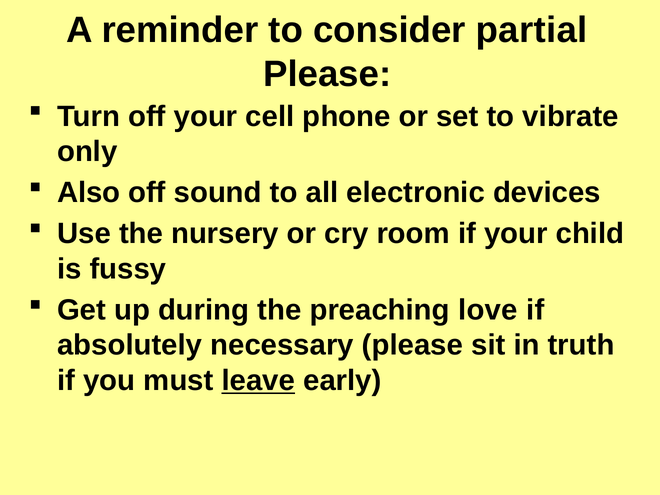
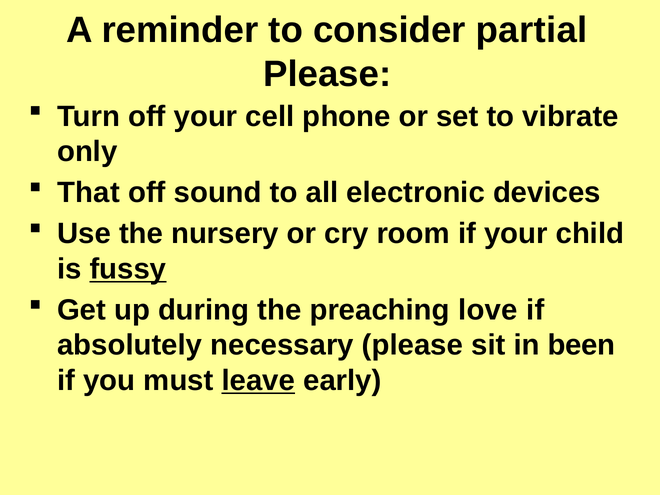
Also: Also -> That
fussy underline: none -> present
truth: truth -> been
